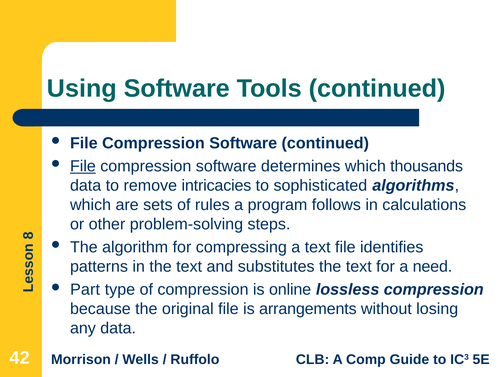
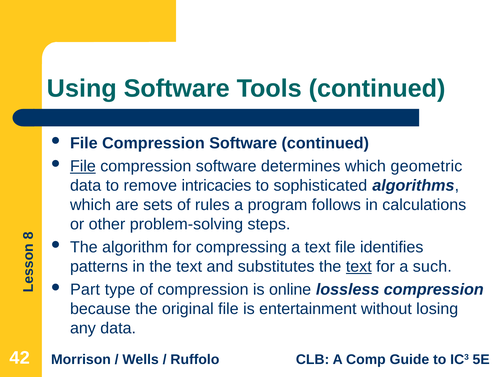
thousands: thousands -> geometric
text at (359, 267) underline: none -> present
need: need -> such
arrangements: arrangements -> entertainment
